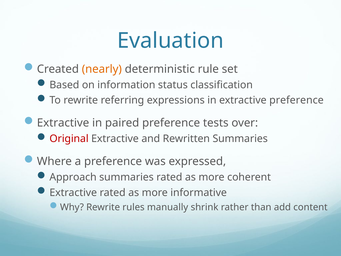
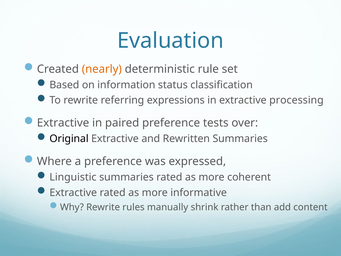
extractive preference: preference -> processing
Original colour: red -> black
Approach: Approach -> Linguistic
